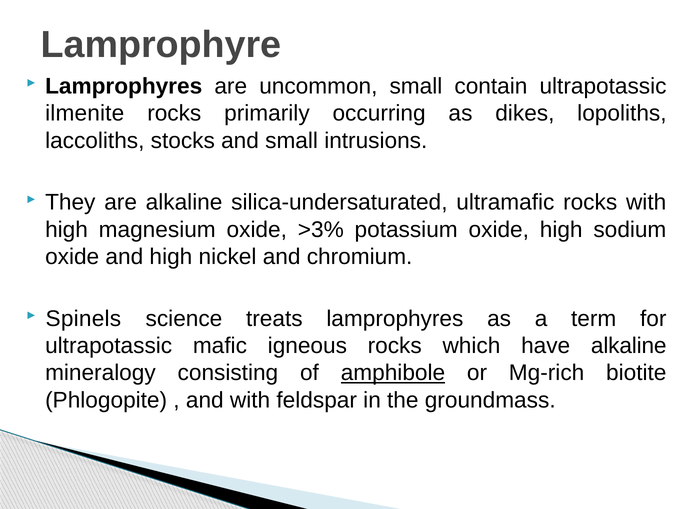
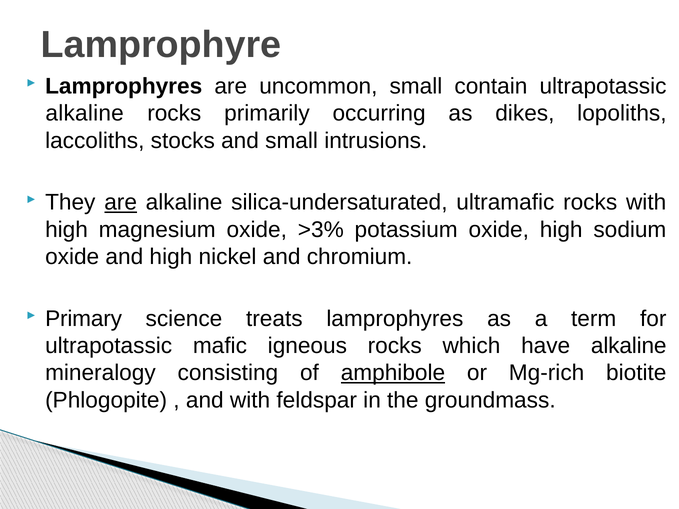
ilmenite at (85, 114): ilmenite -> alkaline
are at (121, 203) underline: none -> present
Spinels: Spinels -> Primary
